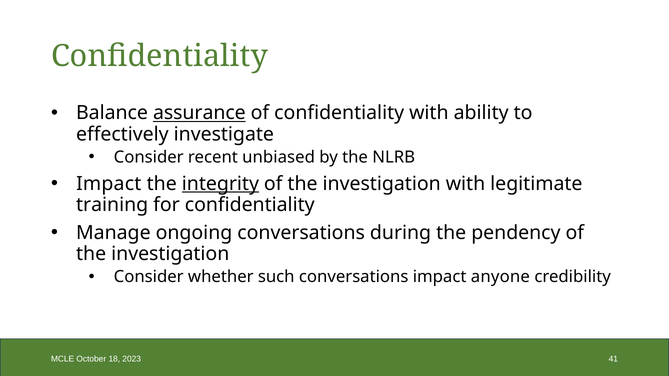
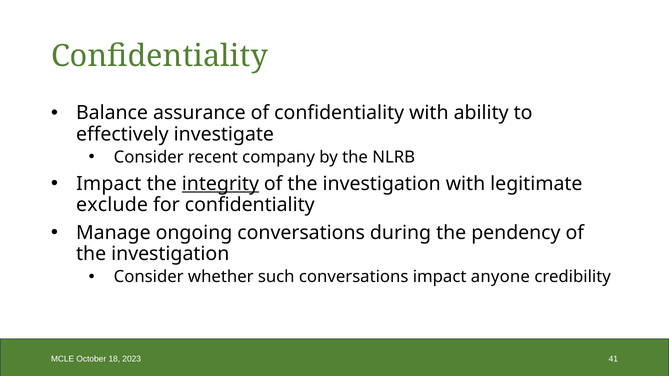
assurance underline: present -> none
unbiased: unbiased -> company
training: training -> exclude
